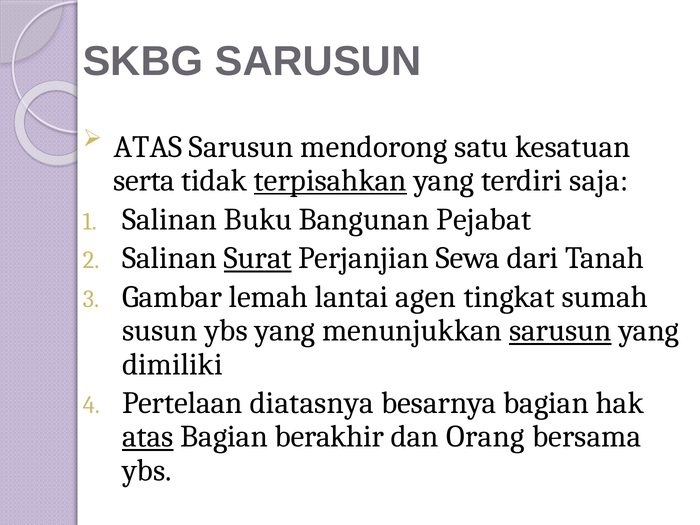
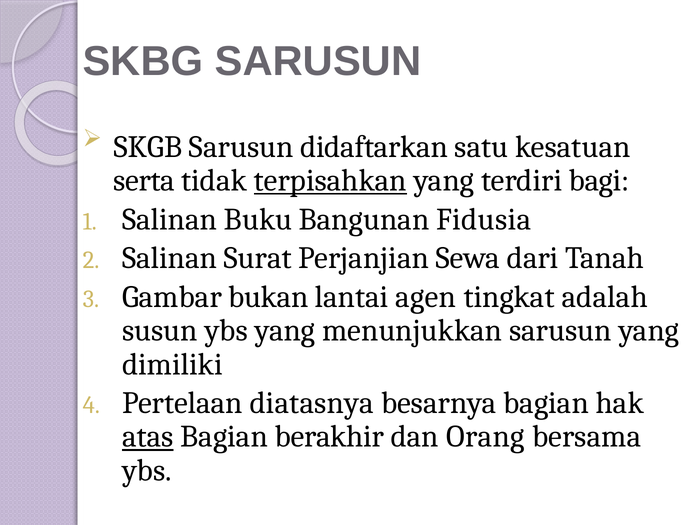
ATAS at (148, 147): ATAS -> SKGB
mendorong: mendorong -> didaftarkan
saja: saja -> bagi
Pejabat: Pejabat -> Fidusia
Surat underline: present -> none
lemah: lemah -> bukan
sumah: sumah -> adalah
sarusun at (560, 331) underline: present -> none
